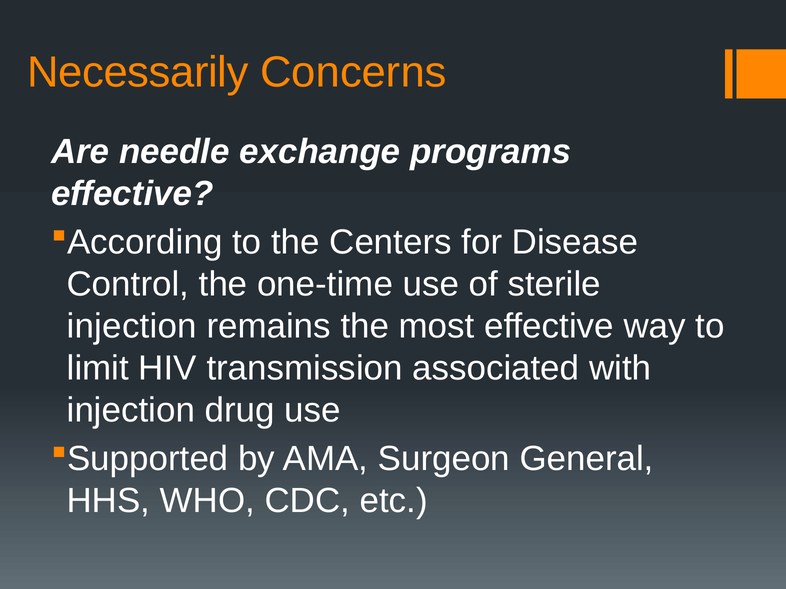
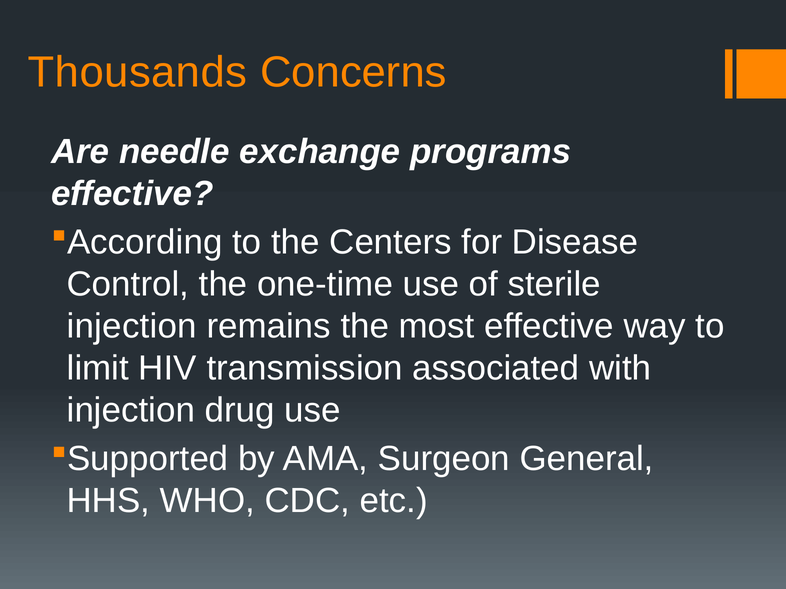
Necessarily: Necessarily -> Thousands
